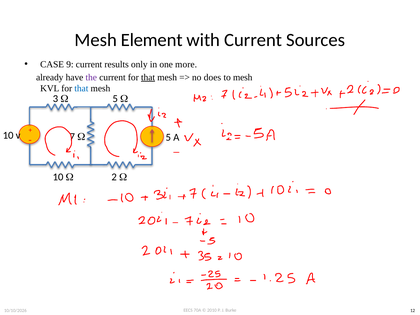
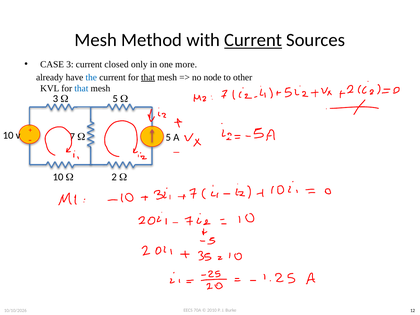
Element: Element -> Method
Current at (253, 40) underline: none -> present
CASE 9: 9 -> 3
results: results -> closed
the colour: purple -> blue
does: does -> node
to mesh: mesh -> other
